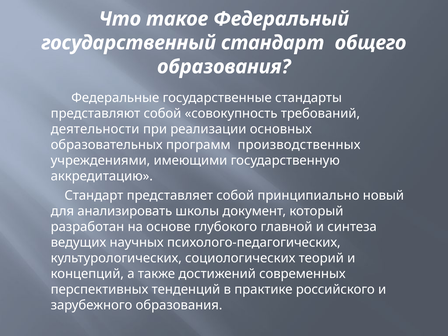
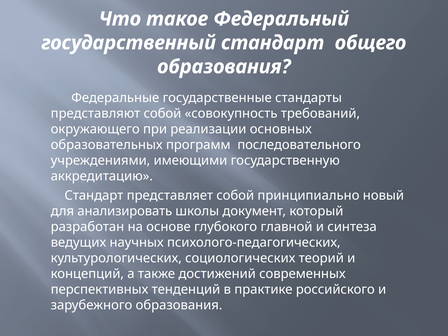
деятельности: деятельности -> окружающего
производственных: производственных -> последовательного
